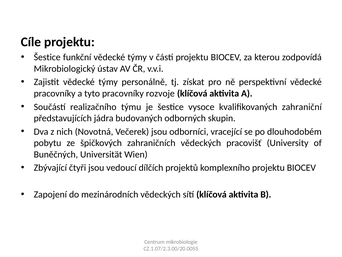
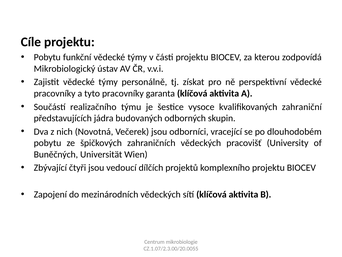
Šestice at (47, 57): Šestice -> Pobytu
rozvoje: rozvoje -> garanta
